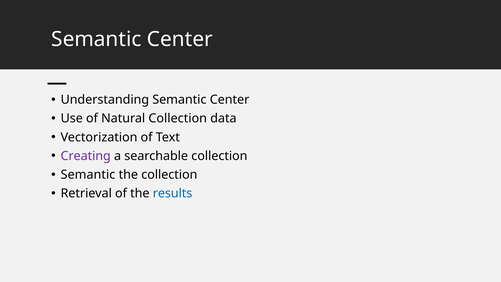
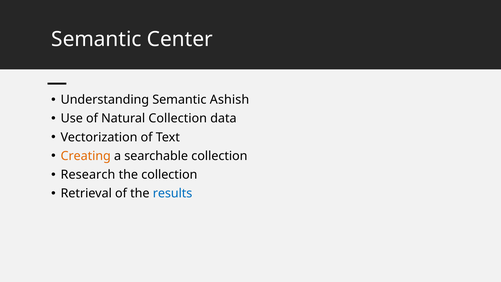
Understanding Semantic Center: Center -> Ashish
Creating colour: purple -> orange
Semantic at (88, 175): Semantic -> Research
